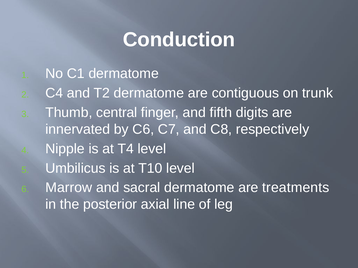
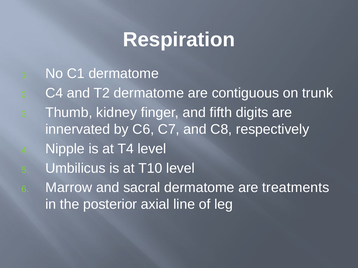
Conduction: Conduction -> Respiration
central: central -> kidney
